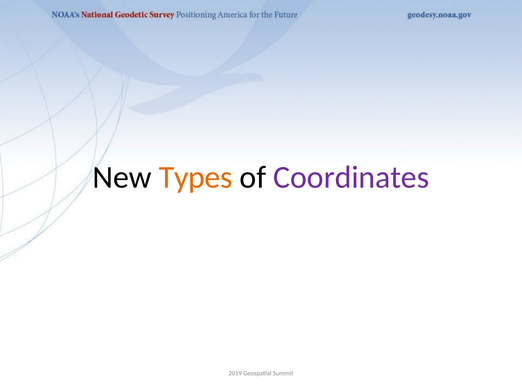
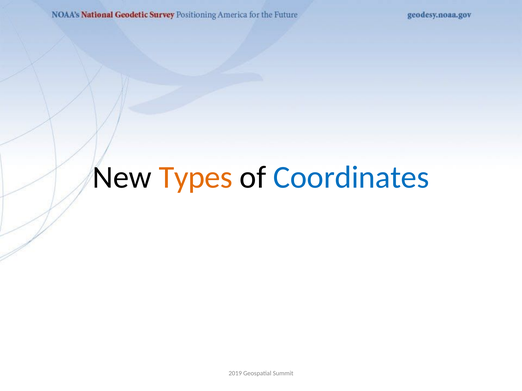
Coordinates colour: purple -> blue
